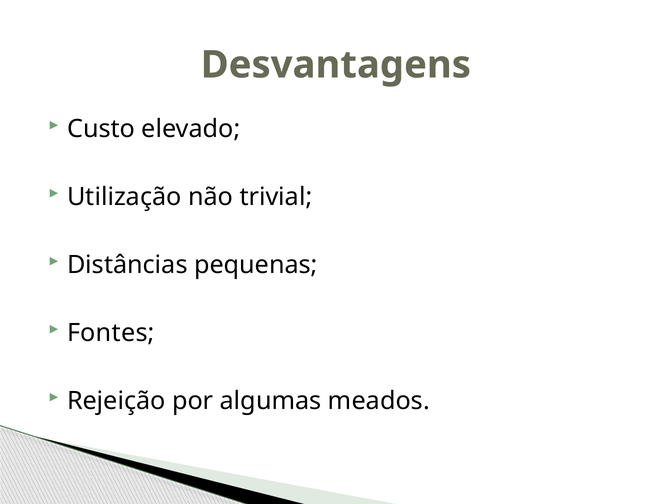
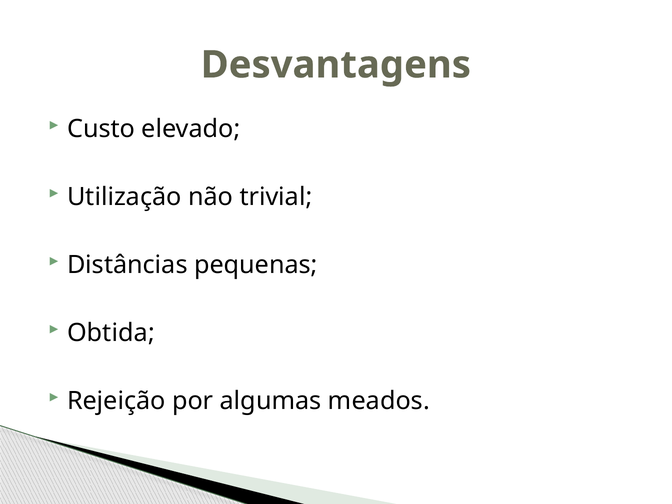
Fontes: Fontes -> Obtida
